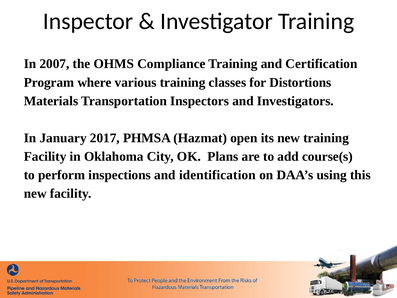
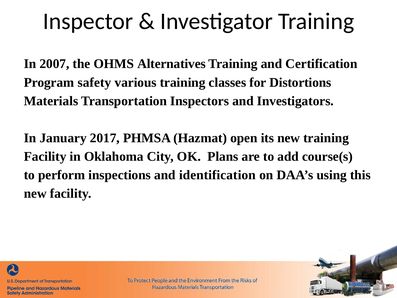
Compliance: Compliance -> Alternatives
where: where -> safety
